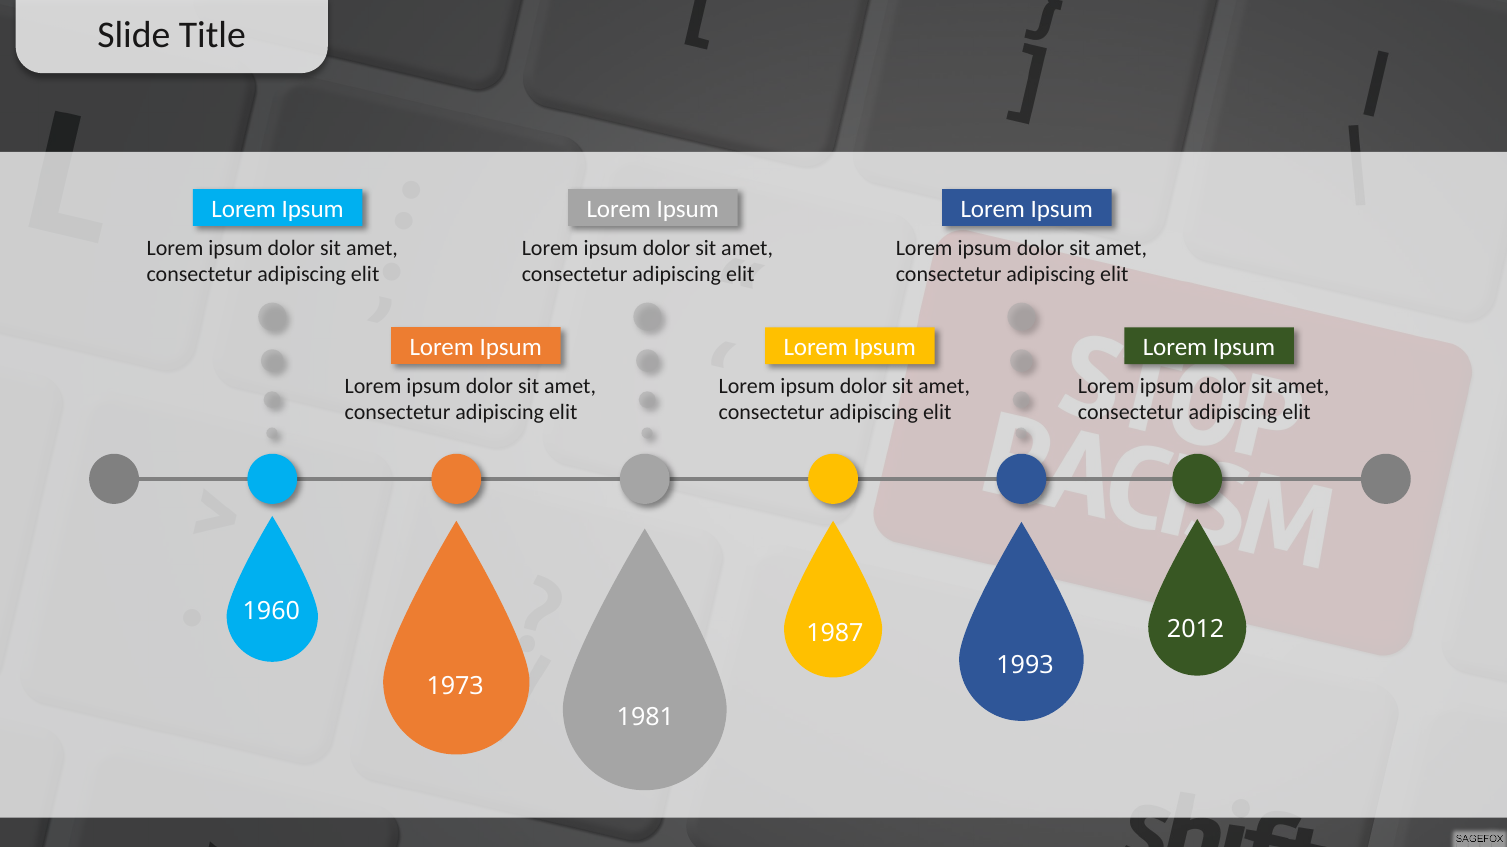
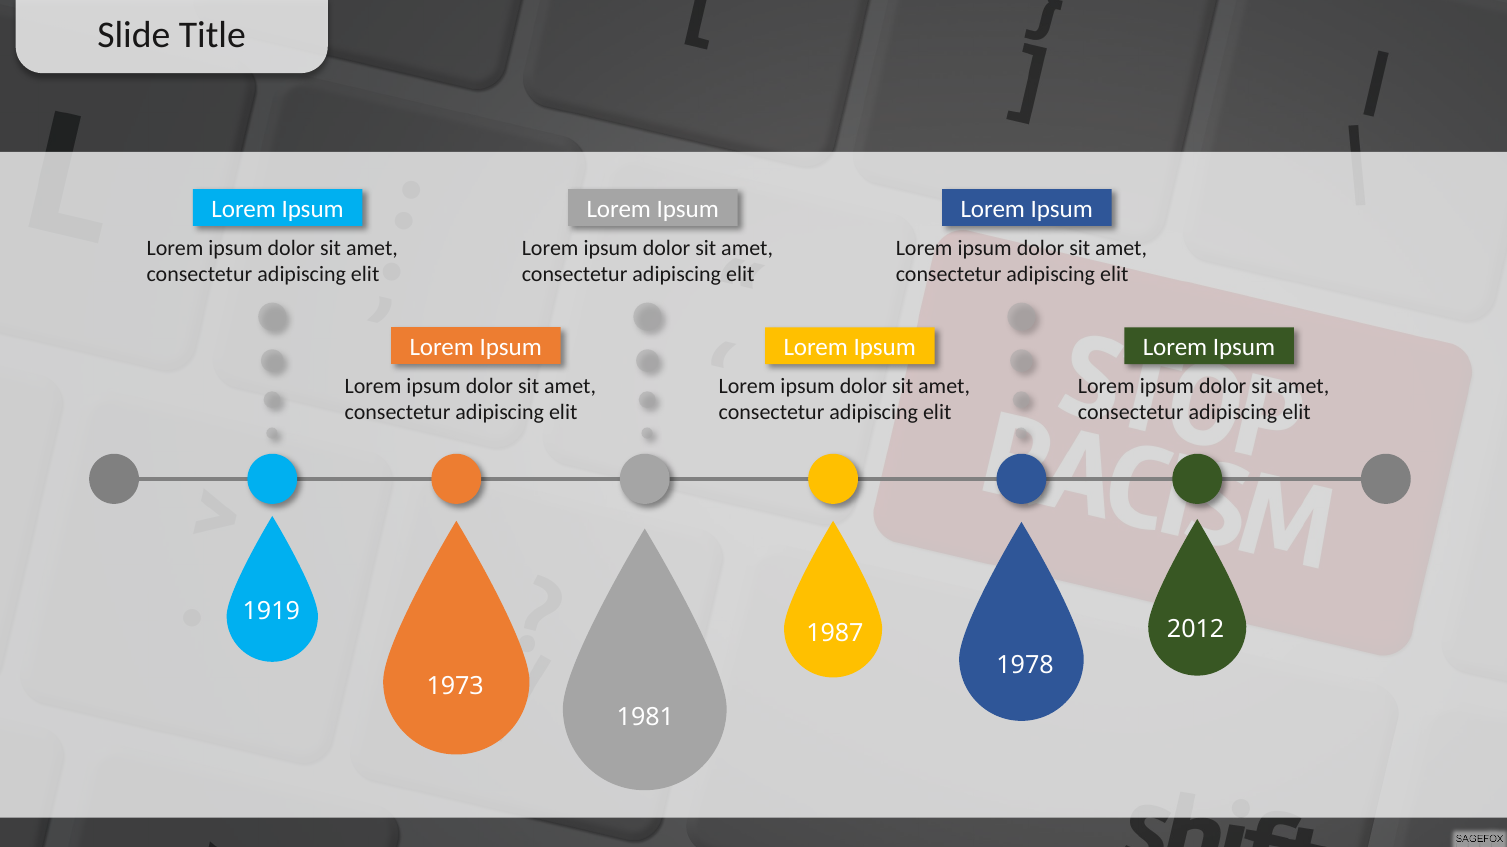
1960: 1960 -> 1919
1993: 1993 -> 1978
